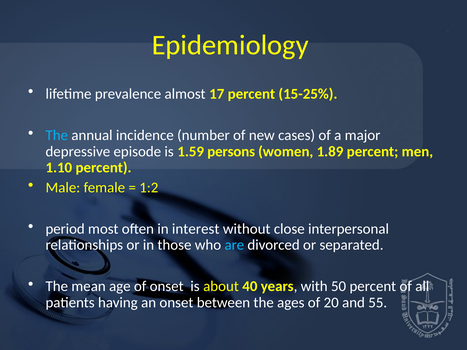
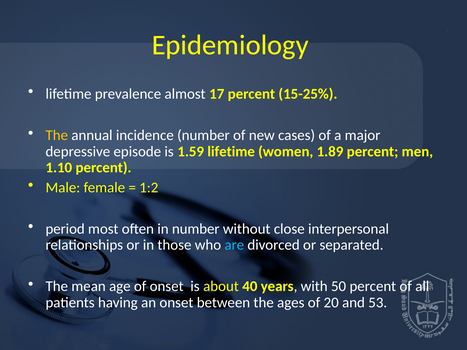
The at (57, 136) colour: light blue -> yellow
1.59 persons: persons -> lifetime
in interest: interest -> number
55: 55 -> 53
